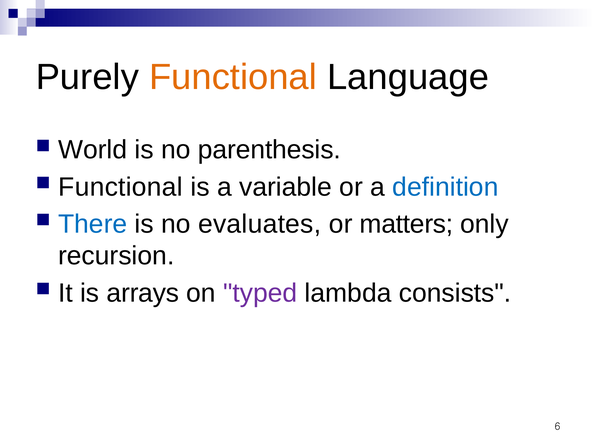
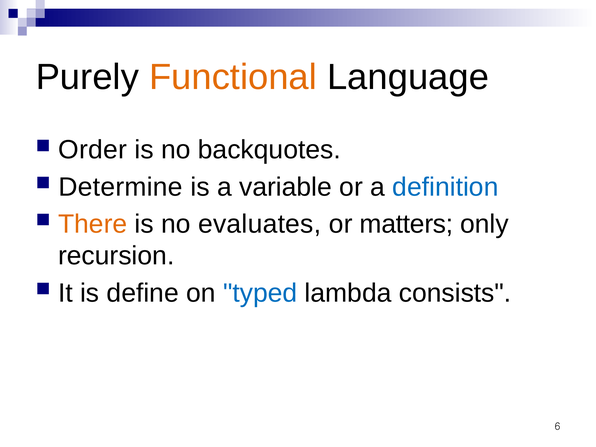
World: World -> Order
parenthesis: parenthesis -> backquotes
Functional at (121, 187): Functional -> Determine
There colour: blue -> orange
arrays: arrays -> define
typed colour: purple -> blue
